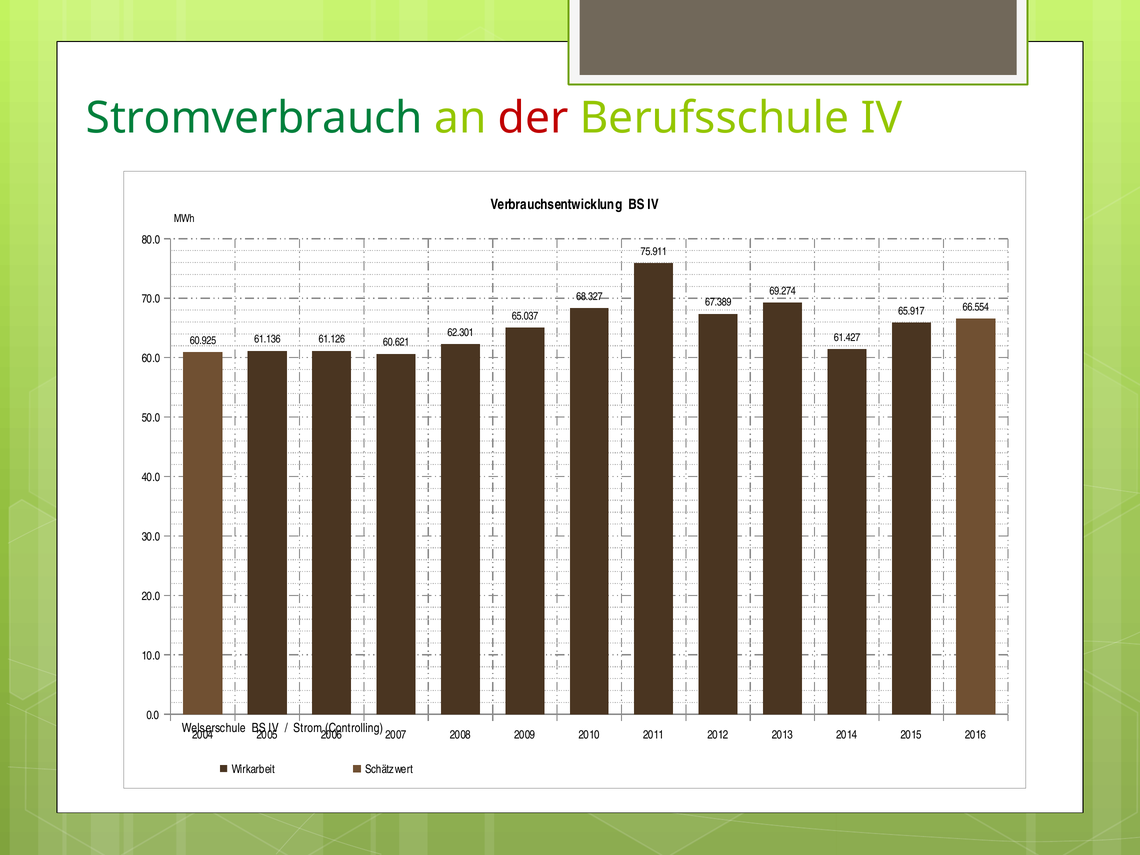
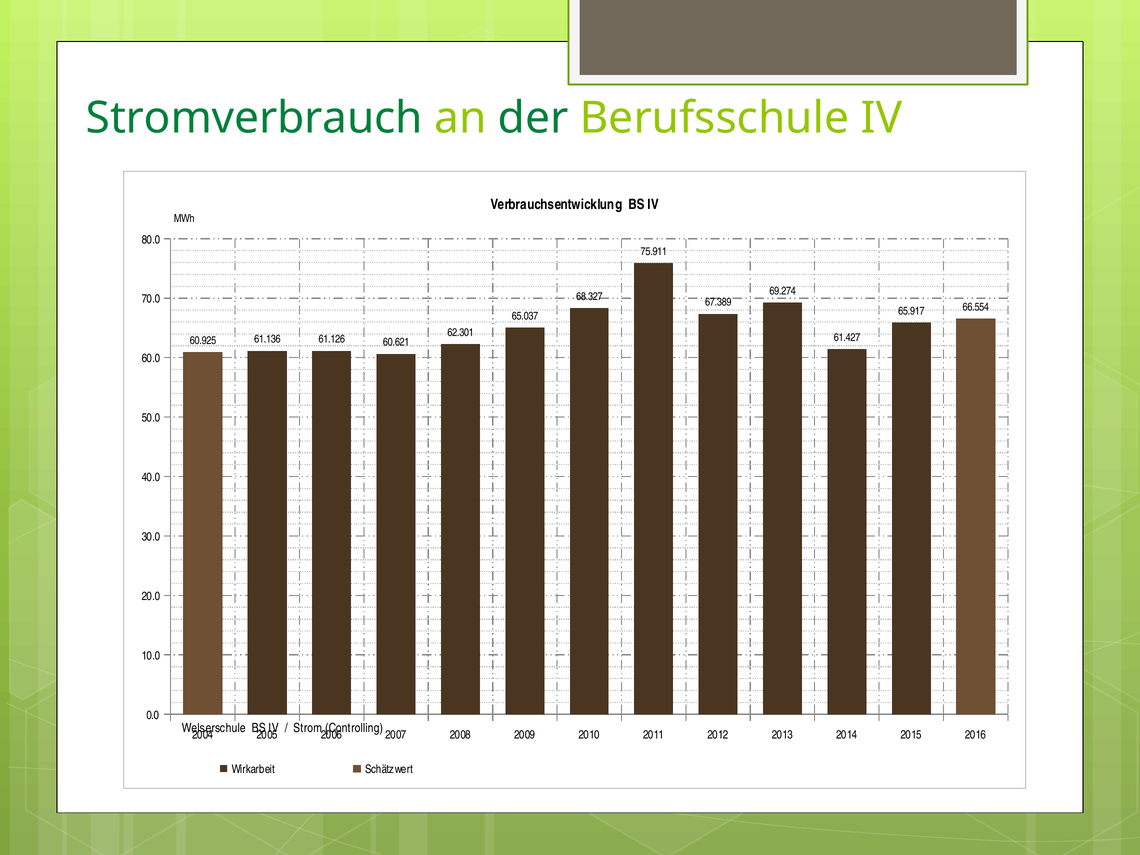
der colour: red -> green
